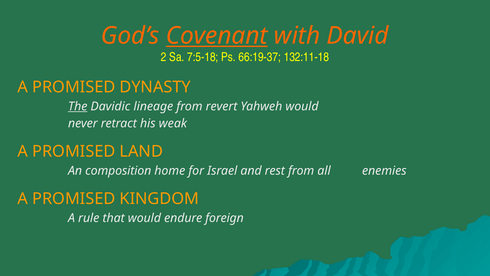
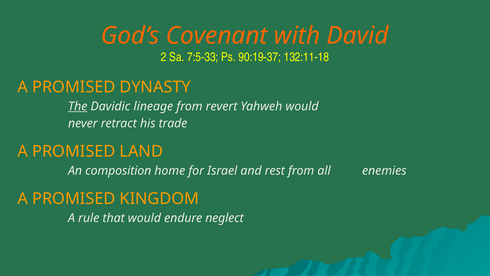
Covenant underline: present -> none
7:5-18: 7:5-18 -> 7:5-33
66:19-37: 66:19-37 -> 90:19-37
weak: weak -> trade
foreign: foreign -> neglect
